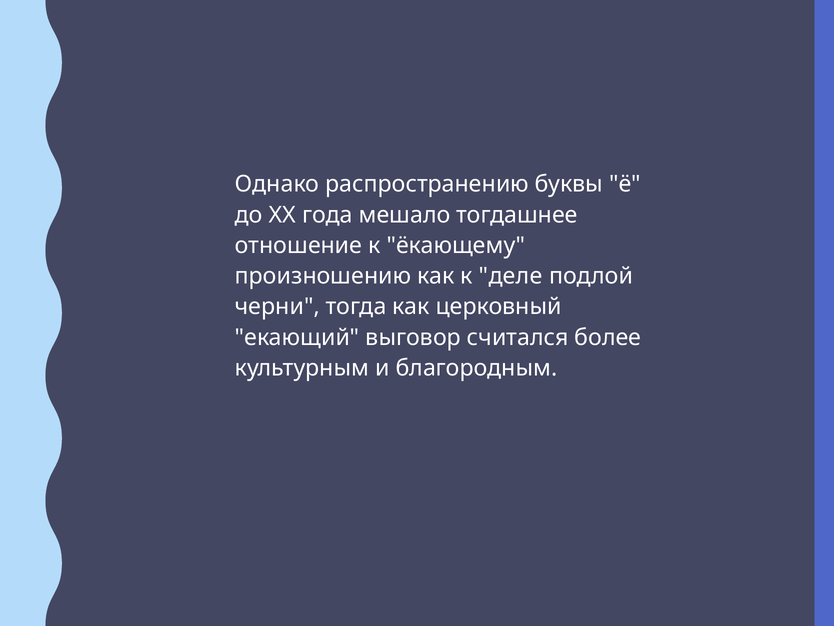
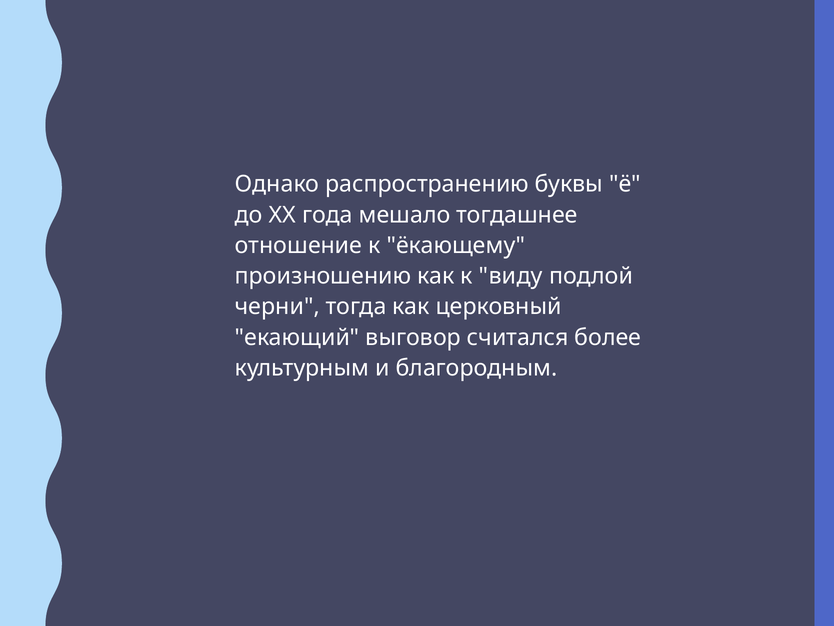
деле: деле -> виду
